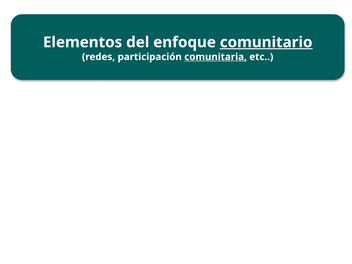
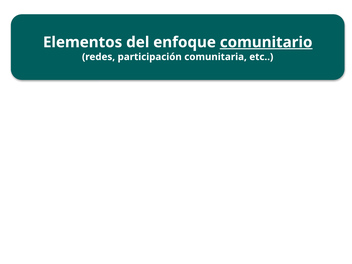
comunitaria underline: present -> none
